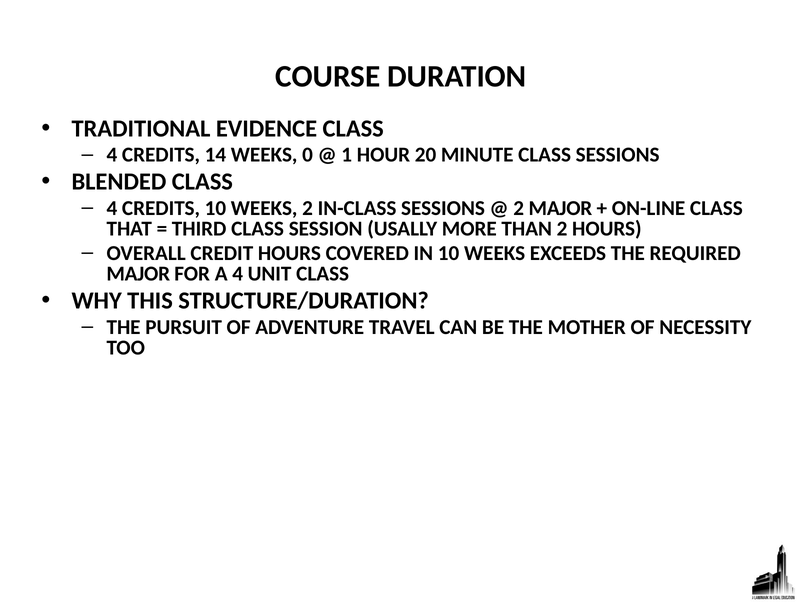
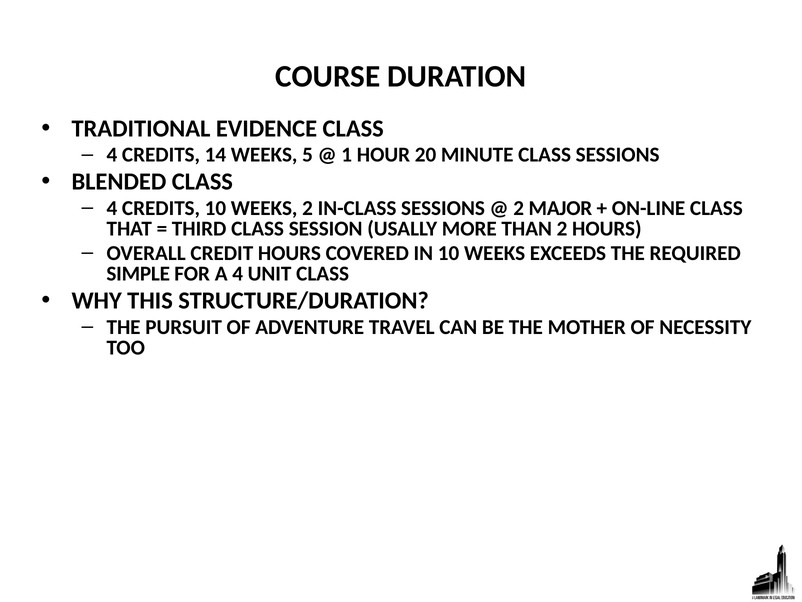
0: 0 -> 5
MAJOR at (138, 274): MAJOR -> SIMPLE
